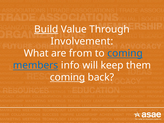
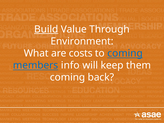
Involvement: Involvement -> Environment
from: from -> costs
coming at (68, 77) underline: present -> none
